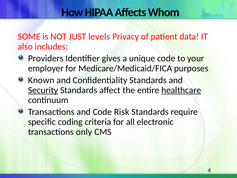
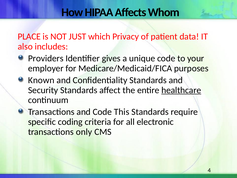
SOME: SOME -> PLACE
levels: levels -> which
Security underline: present -> none
Risk: Risk -> This
